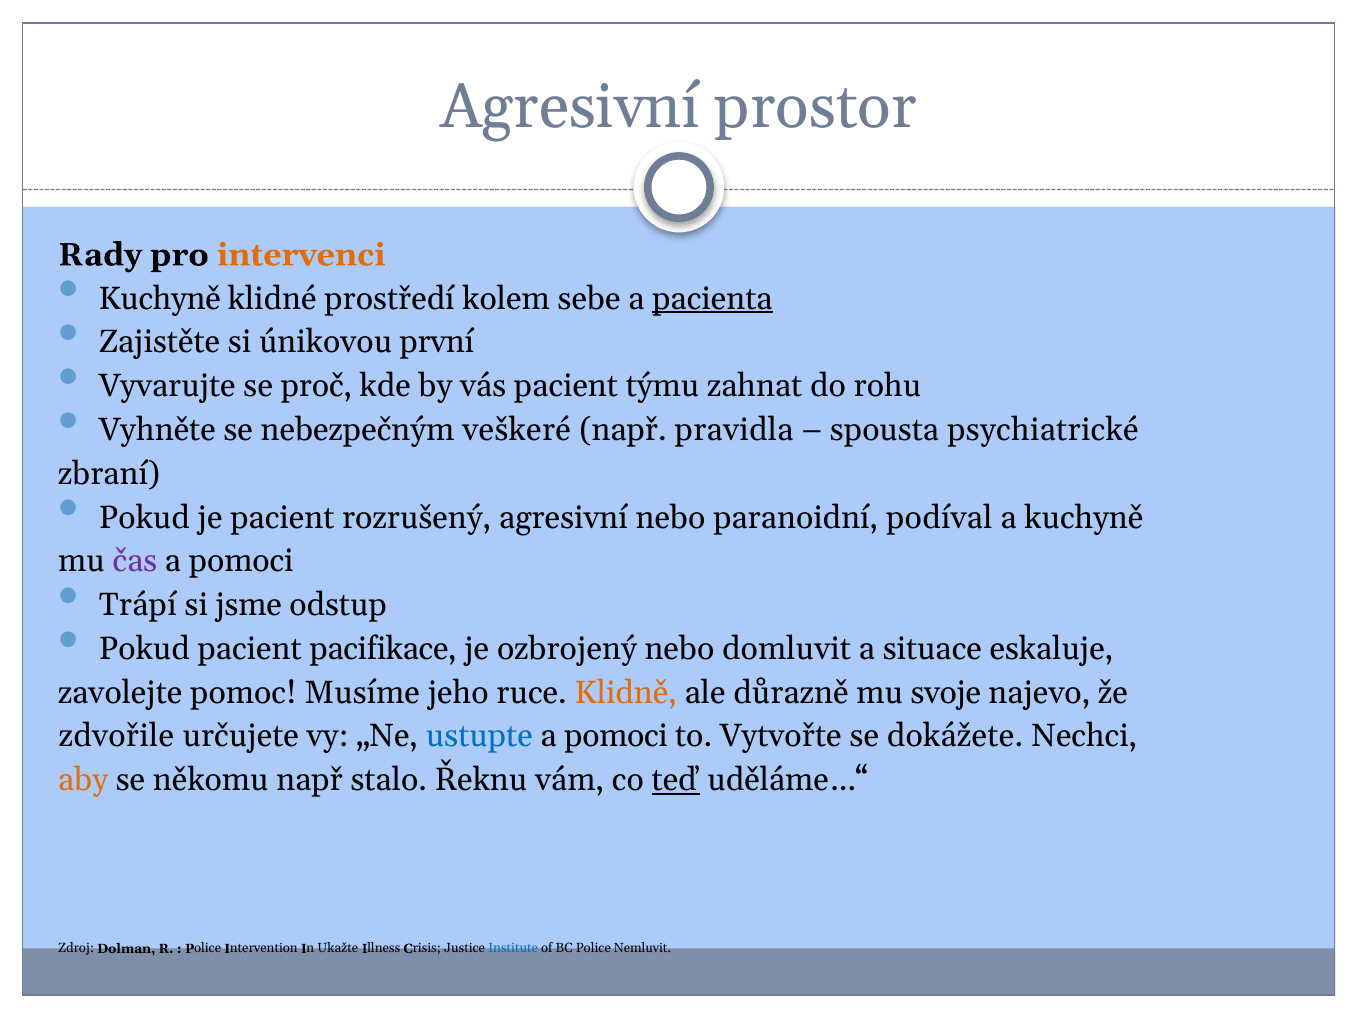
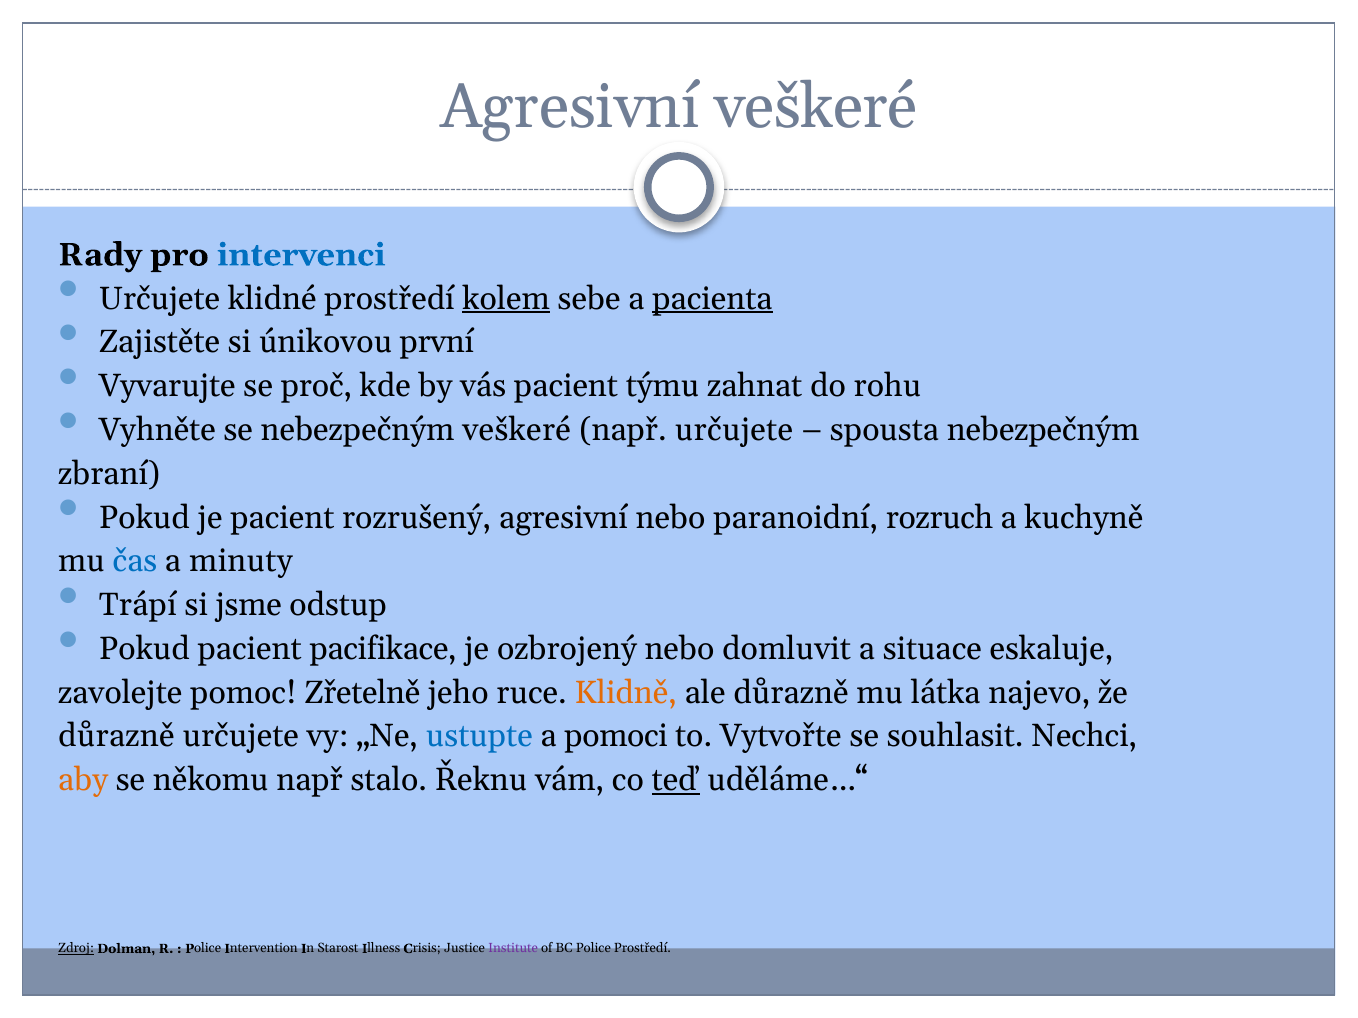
Agresivní prostor: prostor -> veškeré
intervenci colour: orange -> blue
Kuchyně at (160, 299): Kuchyně -> Určujete
kolem underline: none -> present
např pravidla: pravidla -> určujete
spousta psychiatrické: psychiatrické -> nebezpečným
podíval: podíval -> rozruch
čas colour: purple -> blue
pomoci at (241, 561): pomoci -> minuty
Musíme: Musíme -> Zřetelně
svoje: svoje -> látka
zdvořile at (116, 737): zdvořile -> důrazně
dokážete: dokážete -> souhlasit
Zdroj underline: none -> present
Ukažte: Ukažte -> Starost
Institute colour: blue -> purple
Police Nemluvit: Nemluvit -> Prostředí
